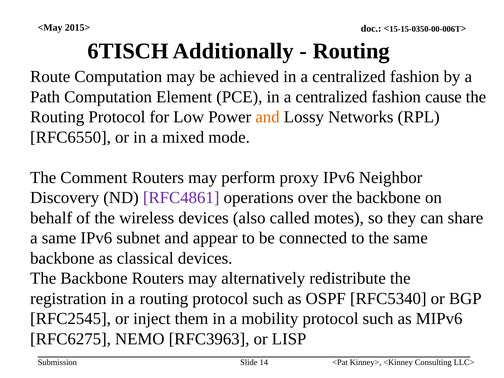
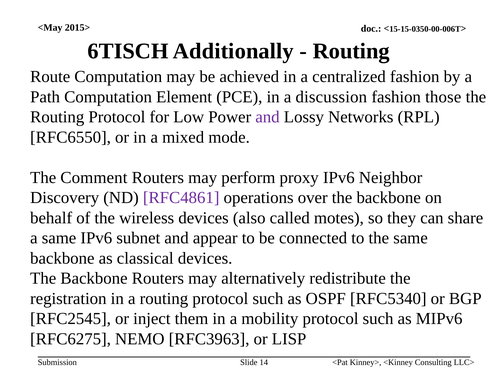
PCE in a centralized: centralized -> discussion
cause: cause -> those
and at (268, 117) colour: orange -> purple
